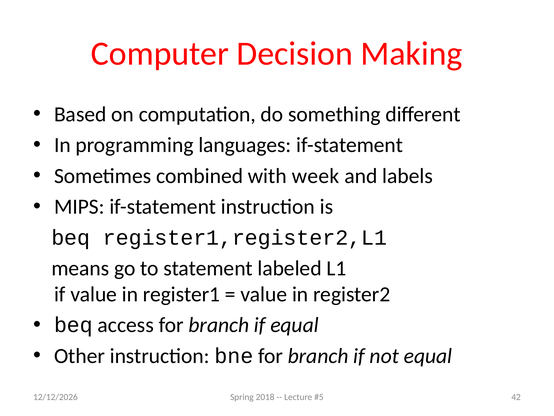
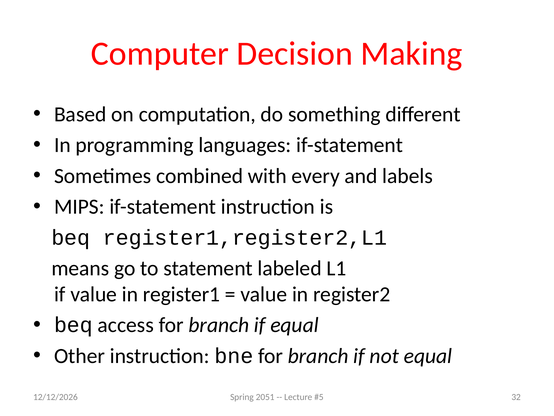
week: week -> every
2018: 2018 -> 2051
42: 42 -> 32
